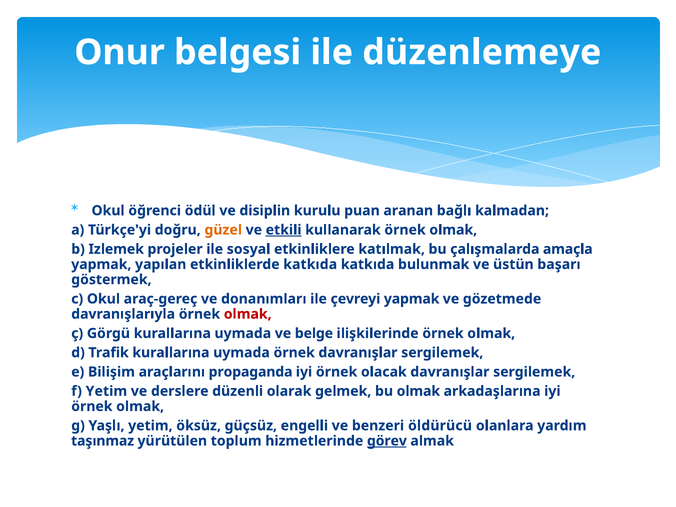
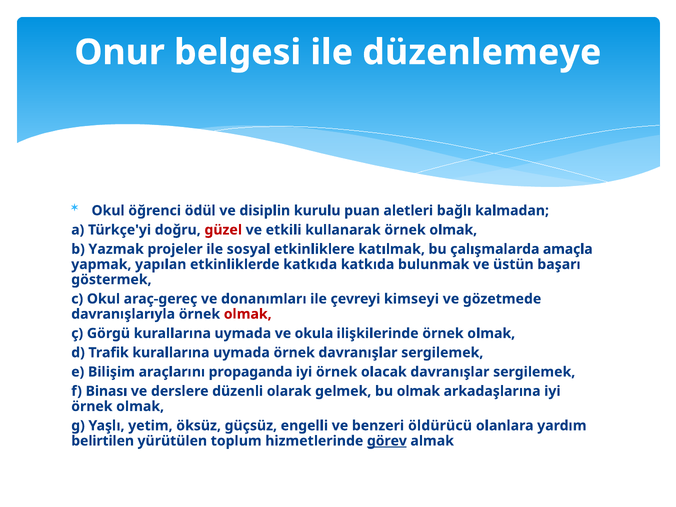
aranan: aranan -> aletleri
güzel colour: orange -> red
etkili underline: present -> none
Izlemek: Izlemek -> Yazmak
çevreyi yapmak: yapmak -> kimseyi
belge: belge -> okula
f Yetim: Yetim -> Binası
taşınmaz: taşınmaz -> belirtilen
